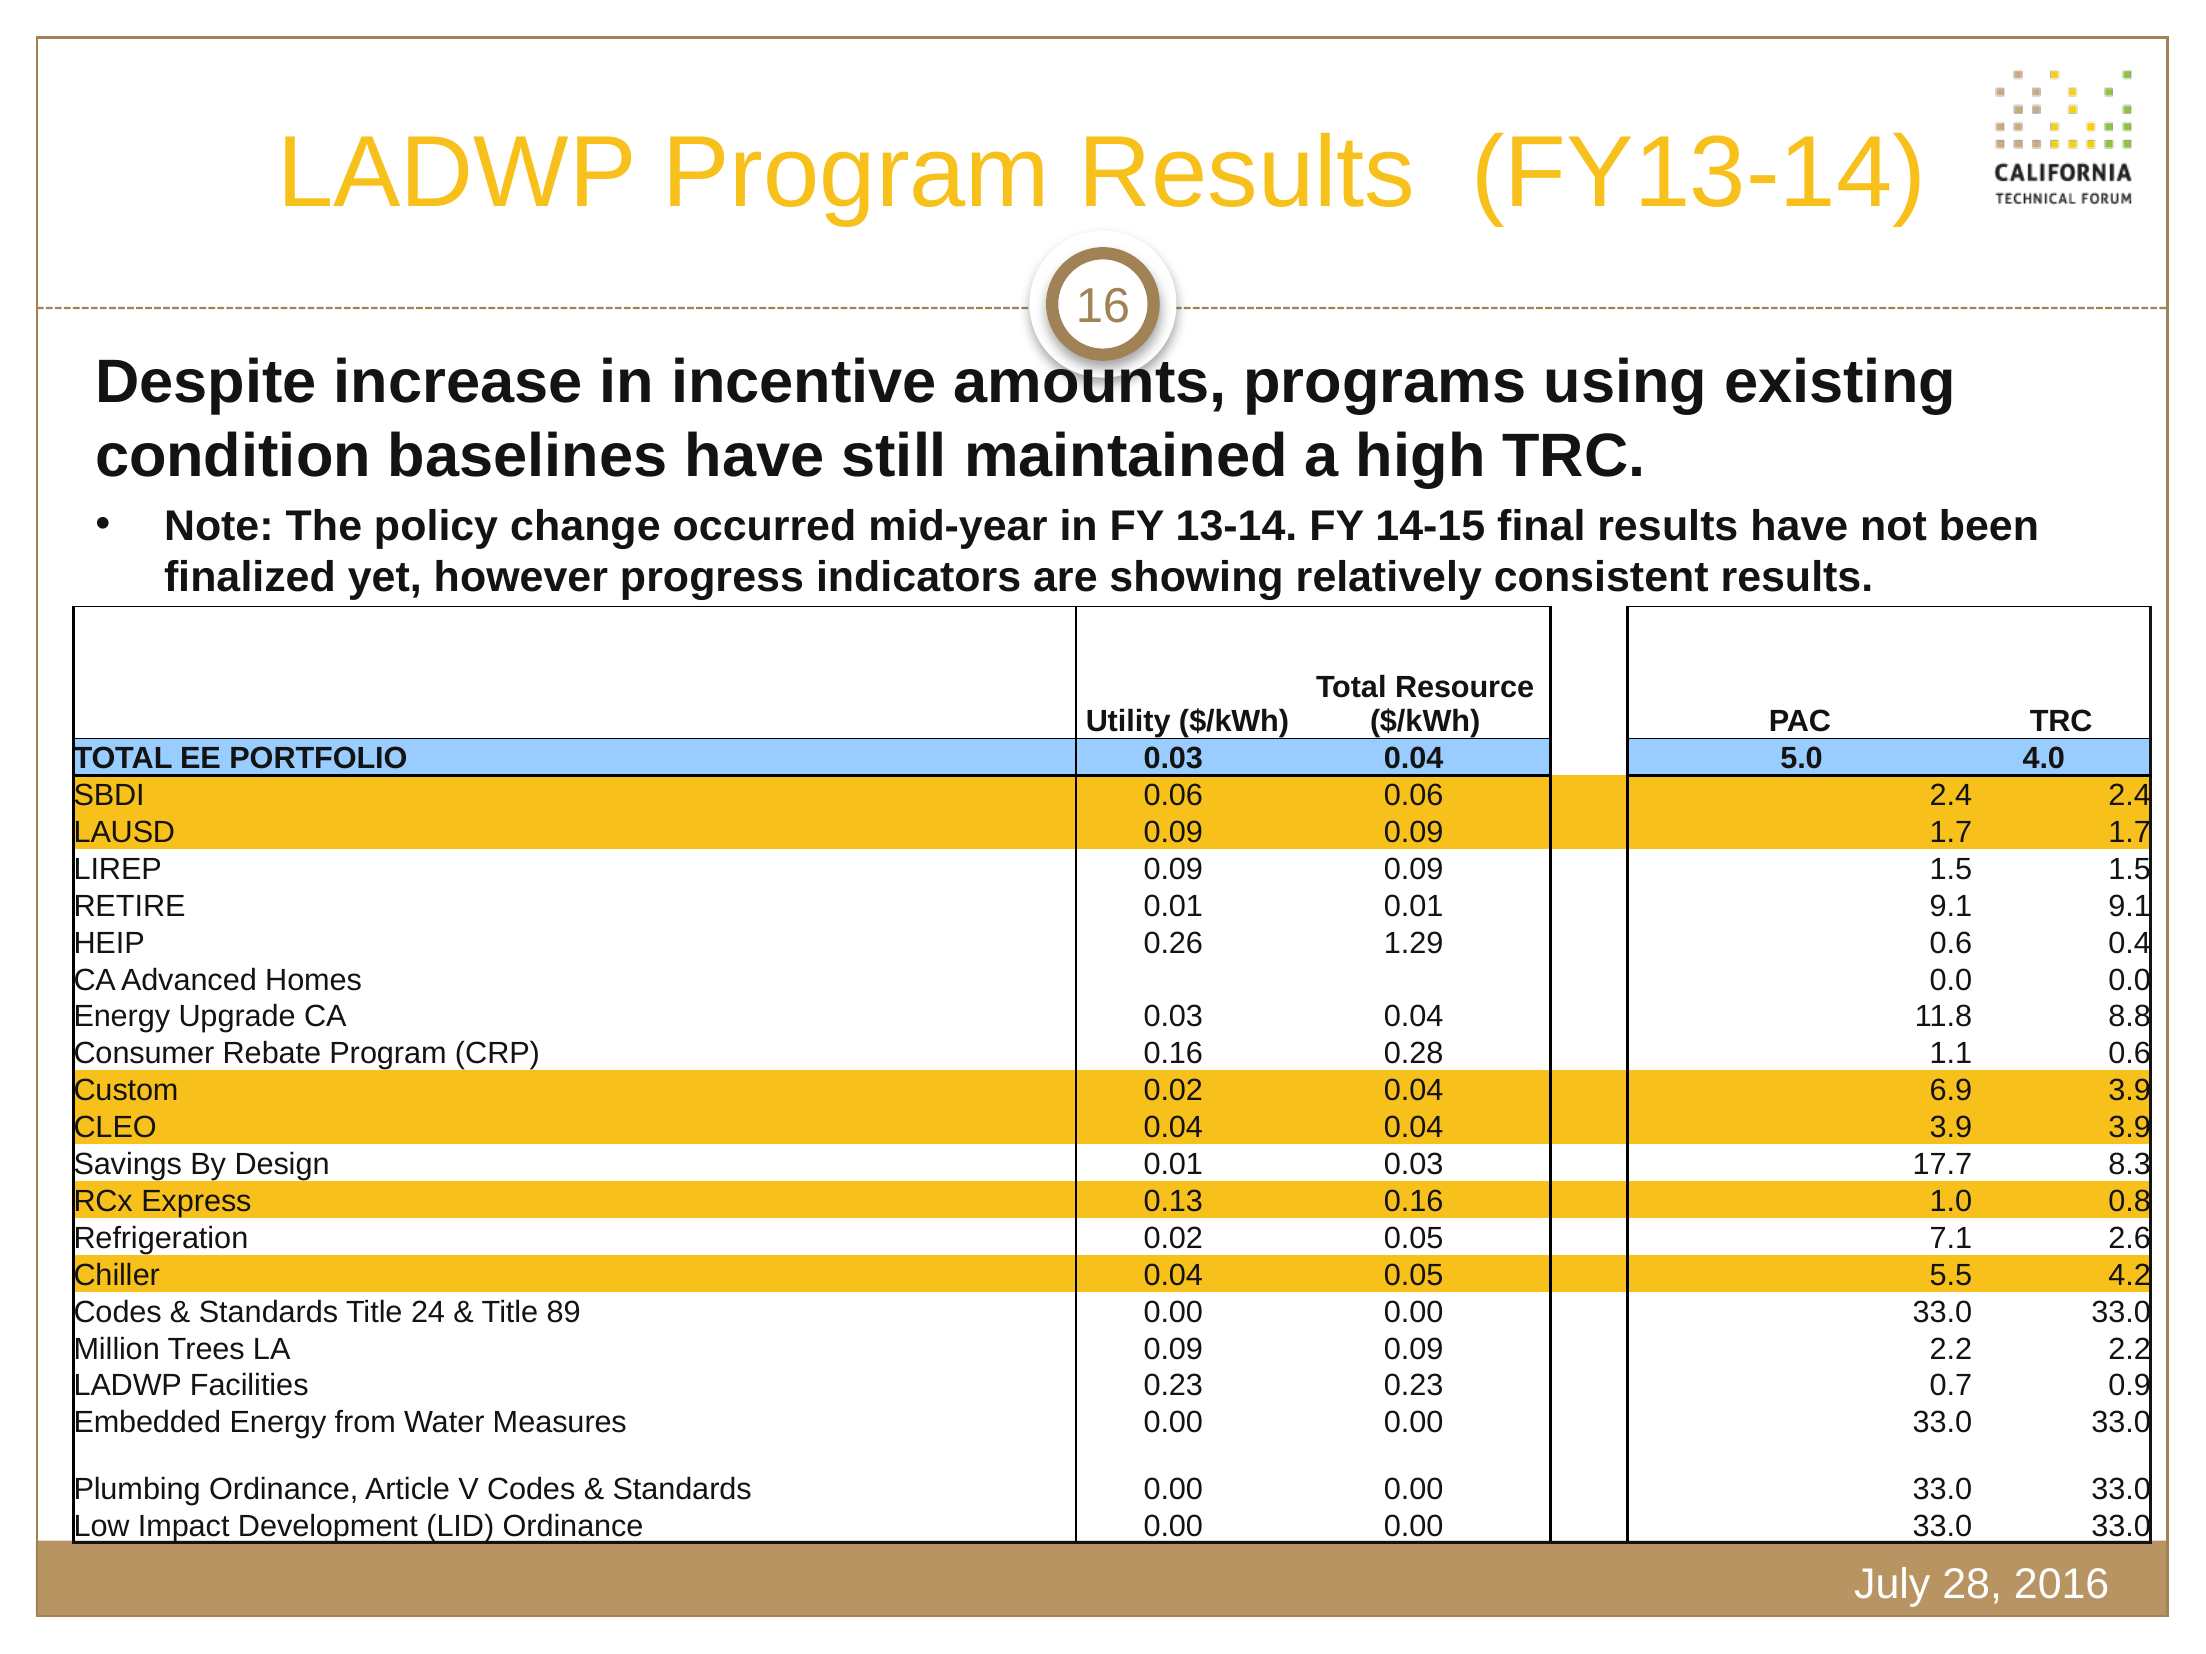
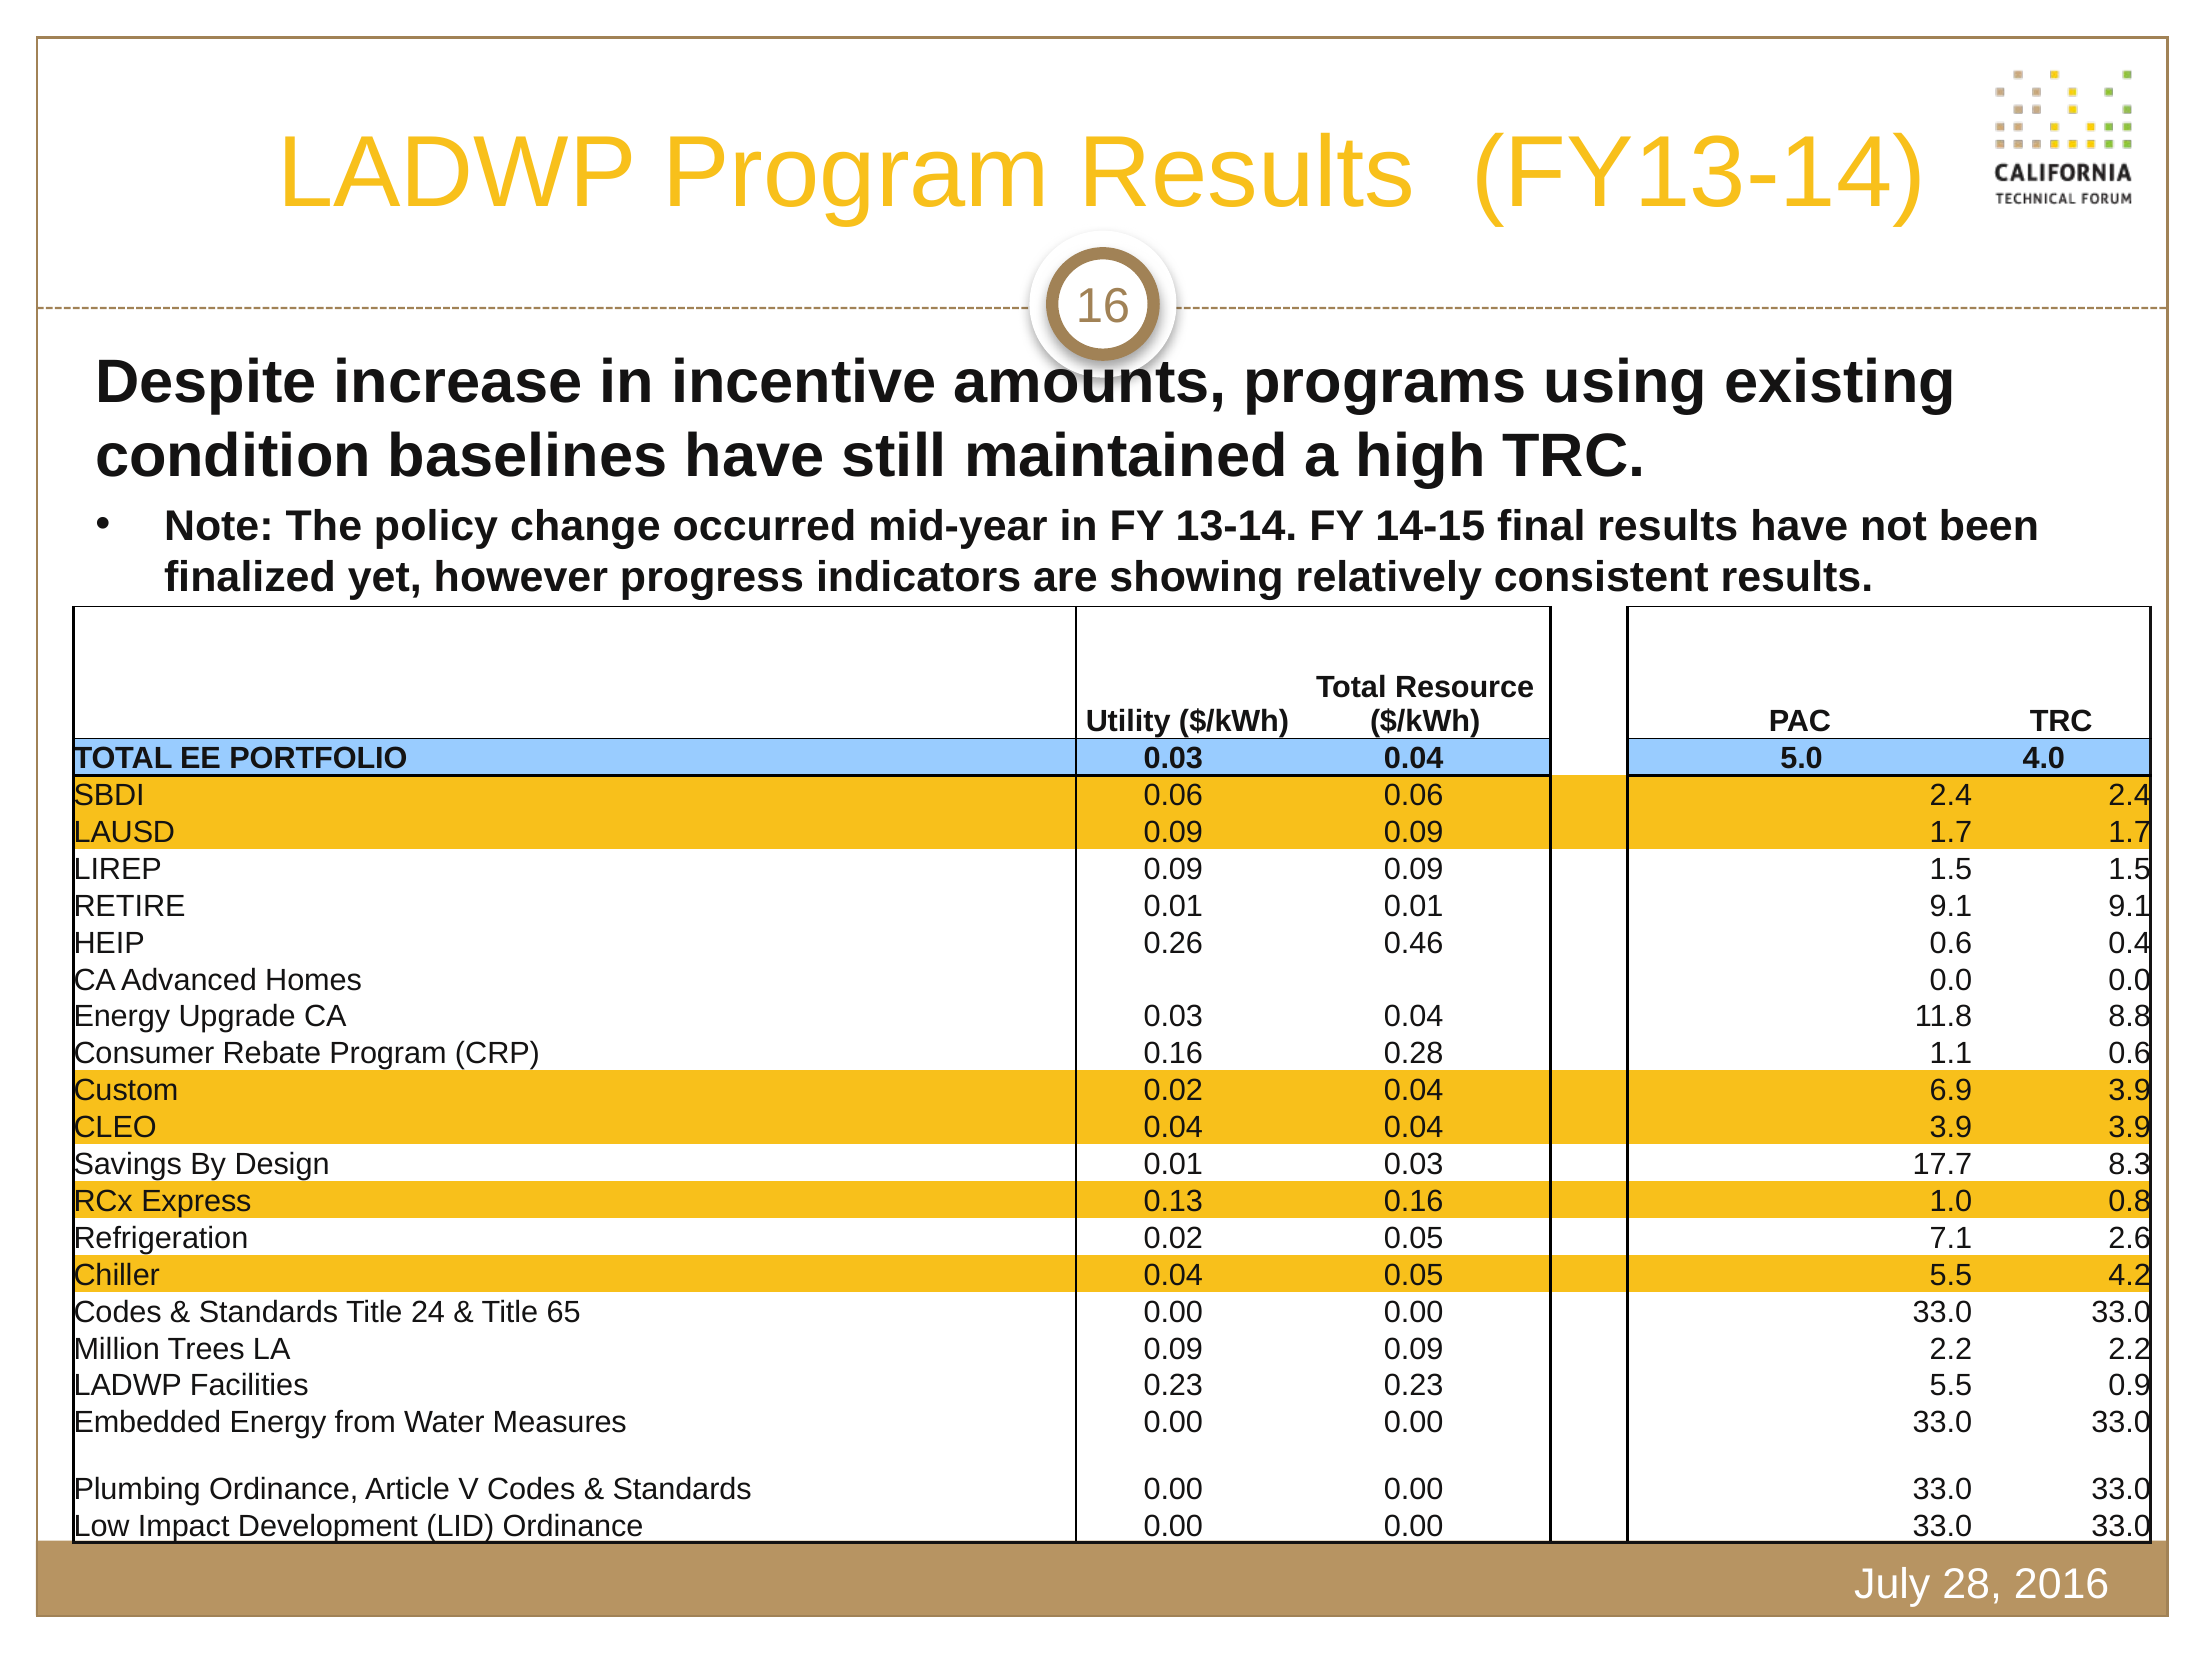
1.29: 1.29 -> 0.46
89: 89 -> 65
0.23 0.7: 0.7 -> 5.5
